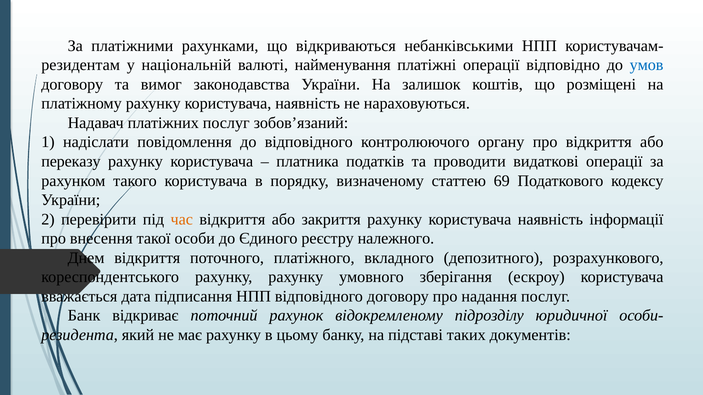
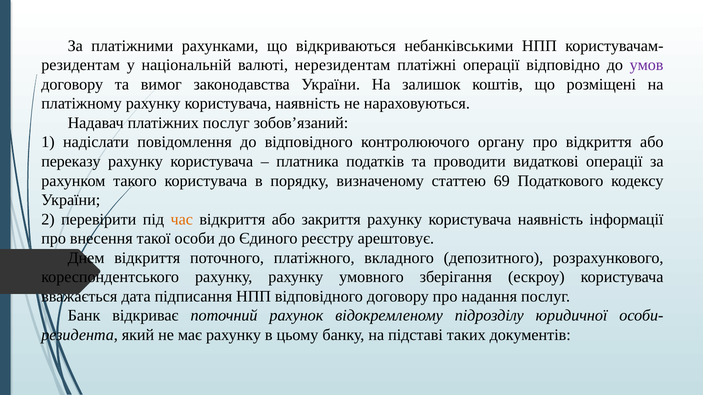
найменування: найменування -> нерезидентам
умов colour: blue -> purple
належного: належного -> арештовує
